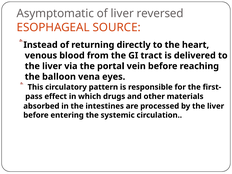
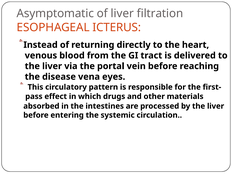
reversed: reversed -> filtration
SOURCE: SOURCE -> ICTERUS
balloon: balloon -> disease
